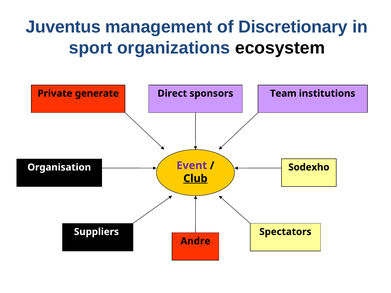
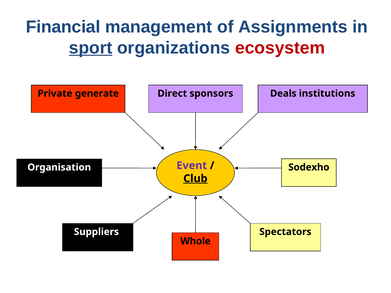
Juventus: Juventus -> Financial
Discretionary: Discretionary -> Assignments
sport underline: none -> present
ecosystem colour: black -> red
Team: Team -> Deals
Andre: Andre -> Whole
